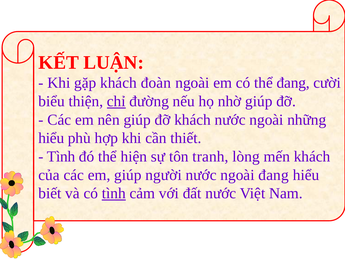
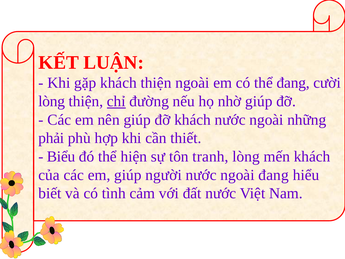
khách đoàn: đoàn -> thiện
biểu at (52, 101): biểu -> lòng
hiểu at (51, 138): hiểu -> phải
Tình at (61, 156): Tình -> Biểu
tình at (114, 193) underline: present -> none
